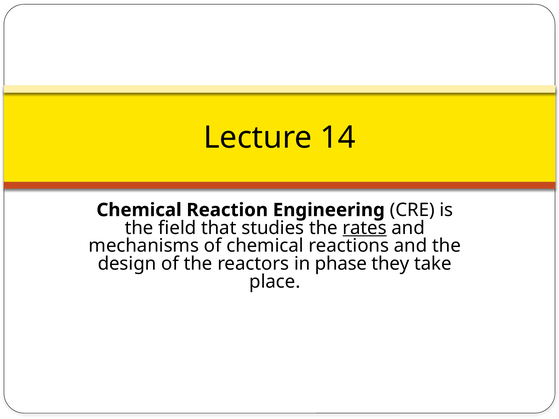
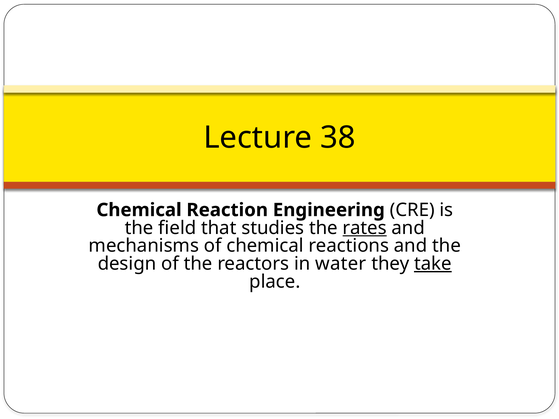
14: 14 -> 38
phase: phase -> water
take underline: none -> present
